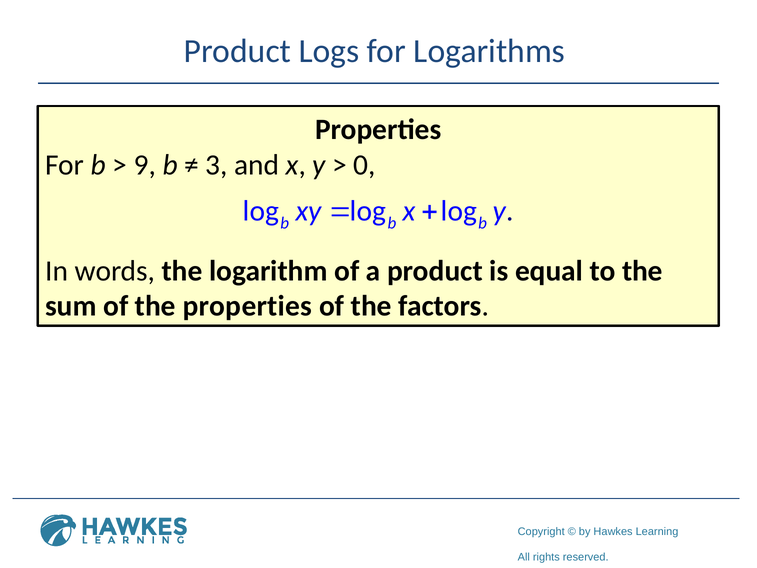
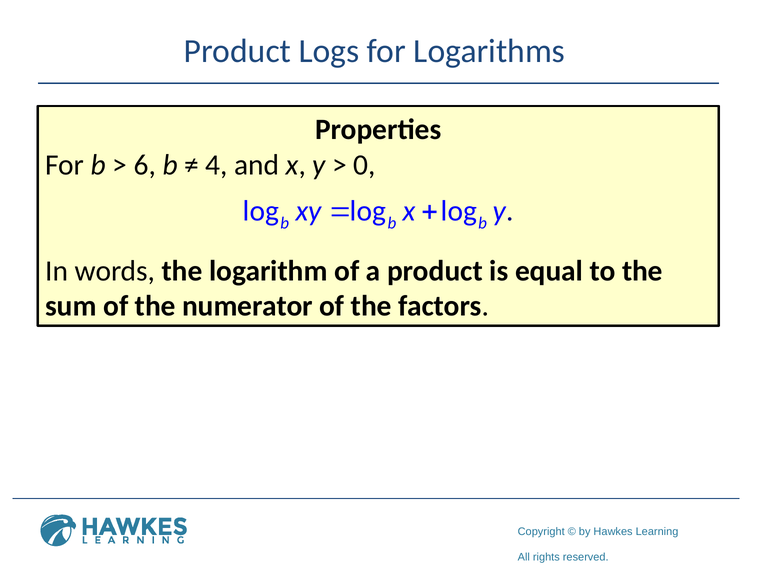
9: 9 -> 6
3: 3 -> 4
the properties: properties -> numerator
